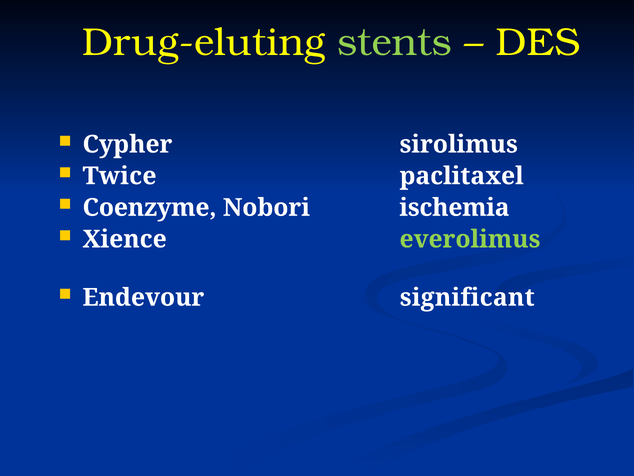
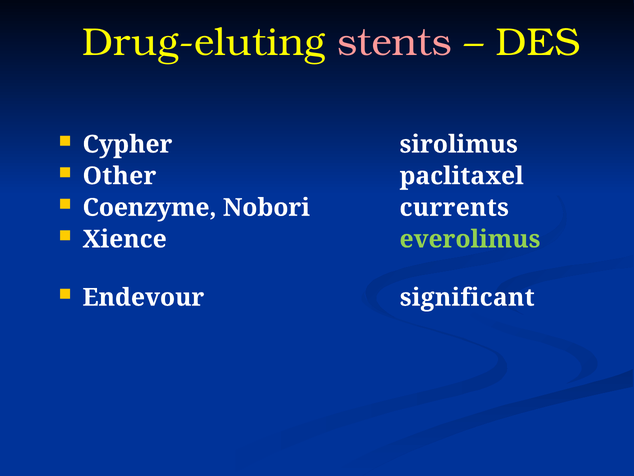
stents colour: light green -> pink
Twice: Twice -> Other
ischemia: ischemia -> currents
